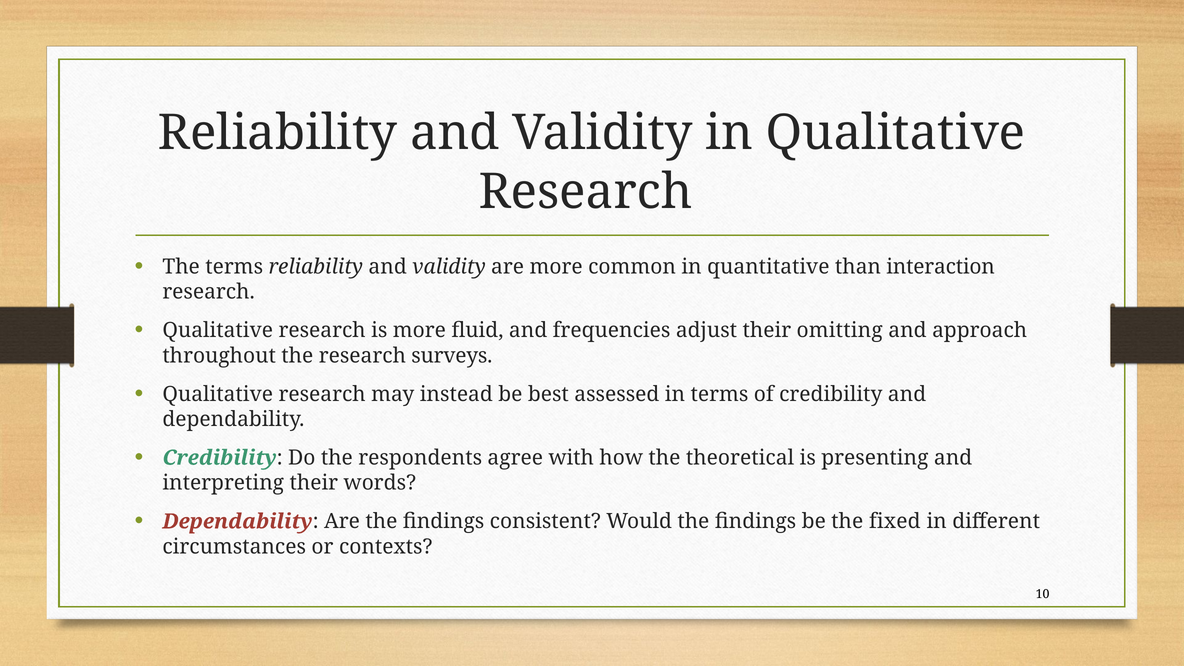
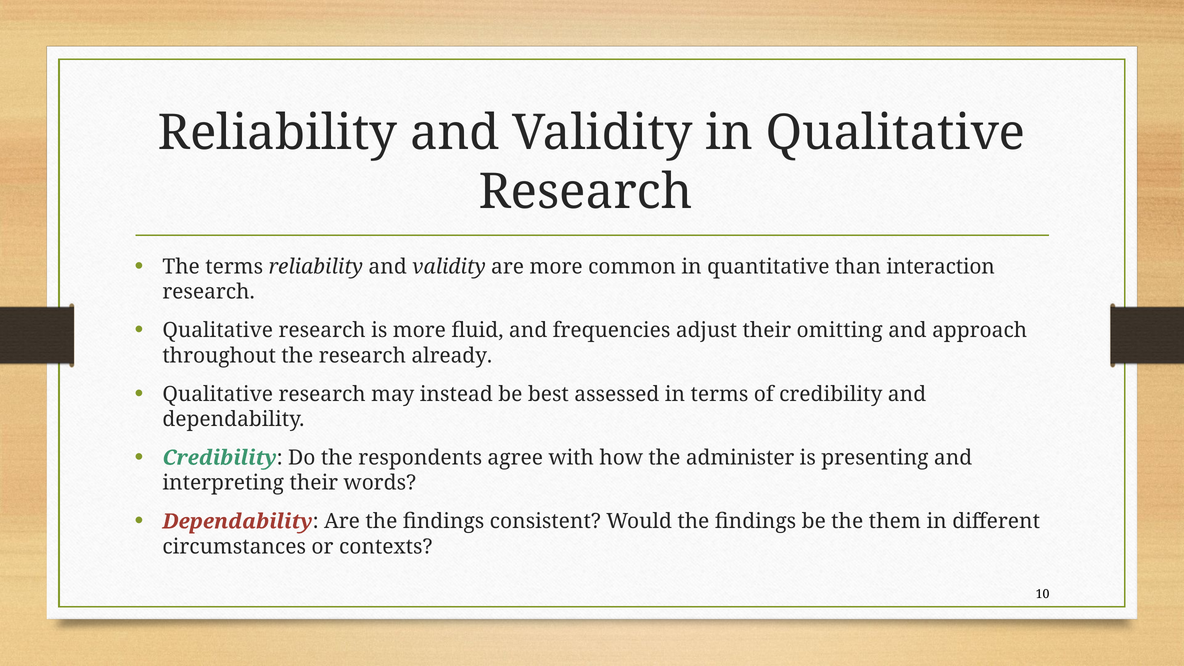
surveys: surveys -> already
theoretical: theoretical -> administer
fixed: fixed -> them
